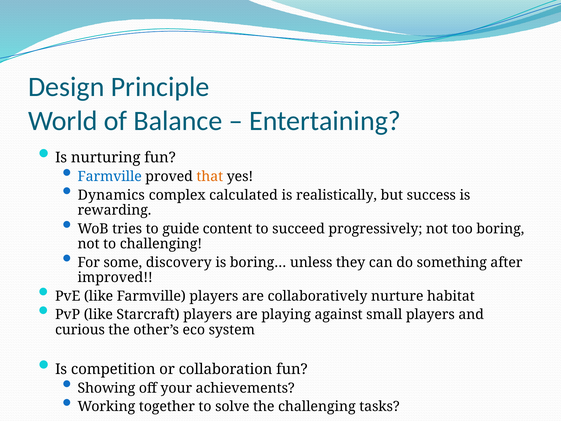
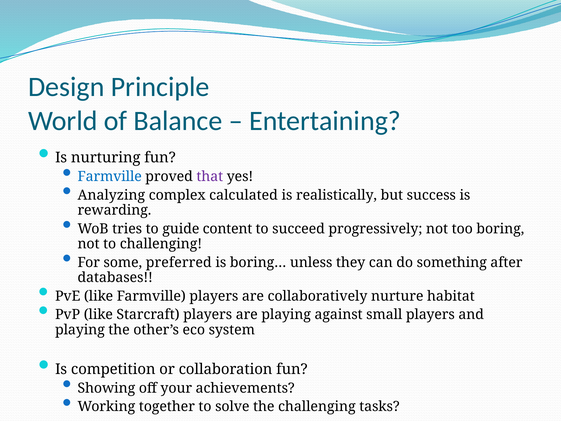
that colour: orange -> purple
Dynamics: Dynamics -> Analyzing
discovery: discovery -> preferred
improved: improved -> databases
curious at (80, 330): curious -> playing
